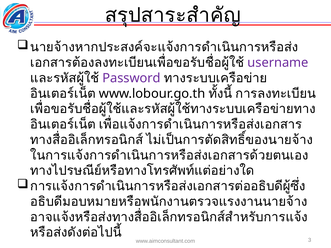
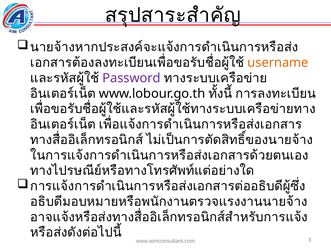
username colour: purple -> orange
